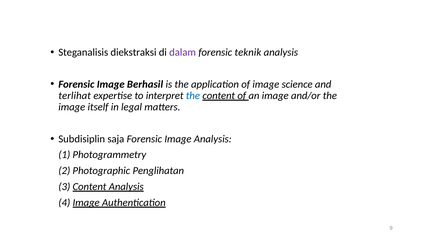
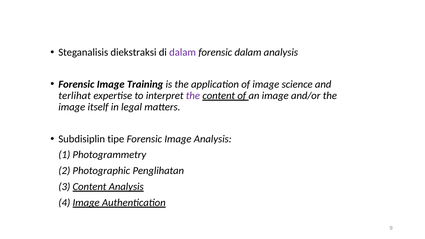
forensic teknik: teknik -> dalam
Berhasil: Berhasil -> Training
the at (193, 96) colour: blue -> purple
saja: saja -> tipe
